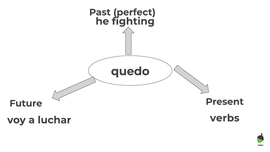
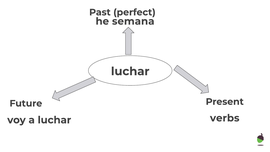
fighting: fighting -> semana
quedo at (130, 71): quedo -> luchar
